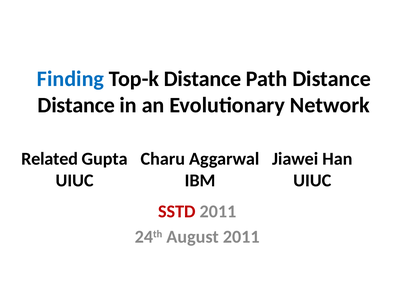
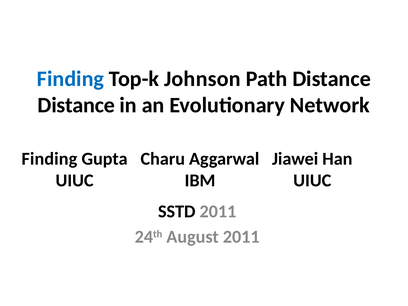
Top-k Distance: Distance -> Johnson
Related at (50, 159): Related -> Finding
SSTD colour: red -> black
